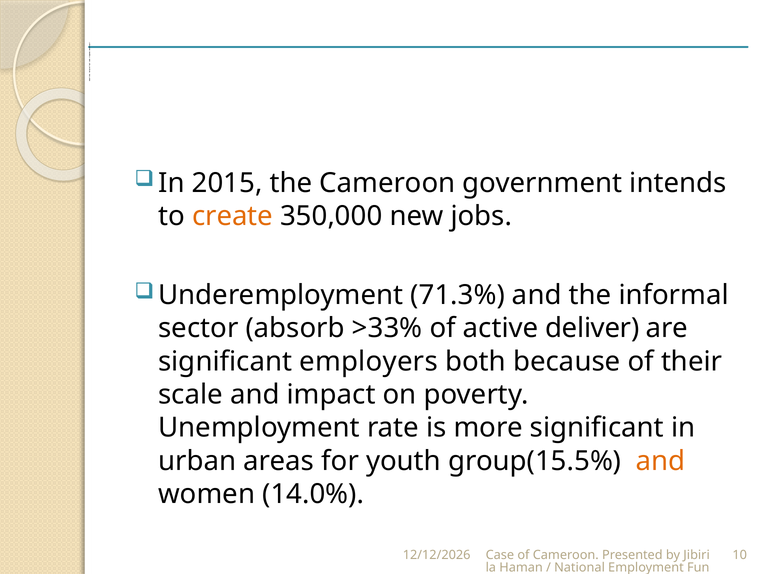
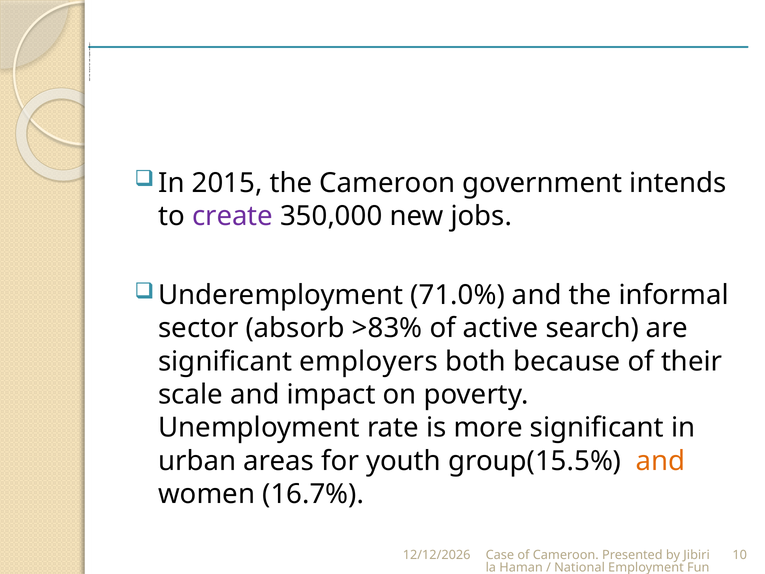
create colour: orange -> purple
71.3%: 71.3% -> 71.0%
>33%: >33% -> >83%
deliver: deliver -> search
14.0%: 14.0% -> 16.7%
